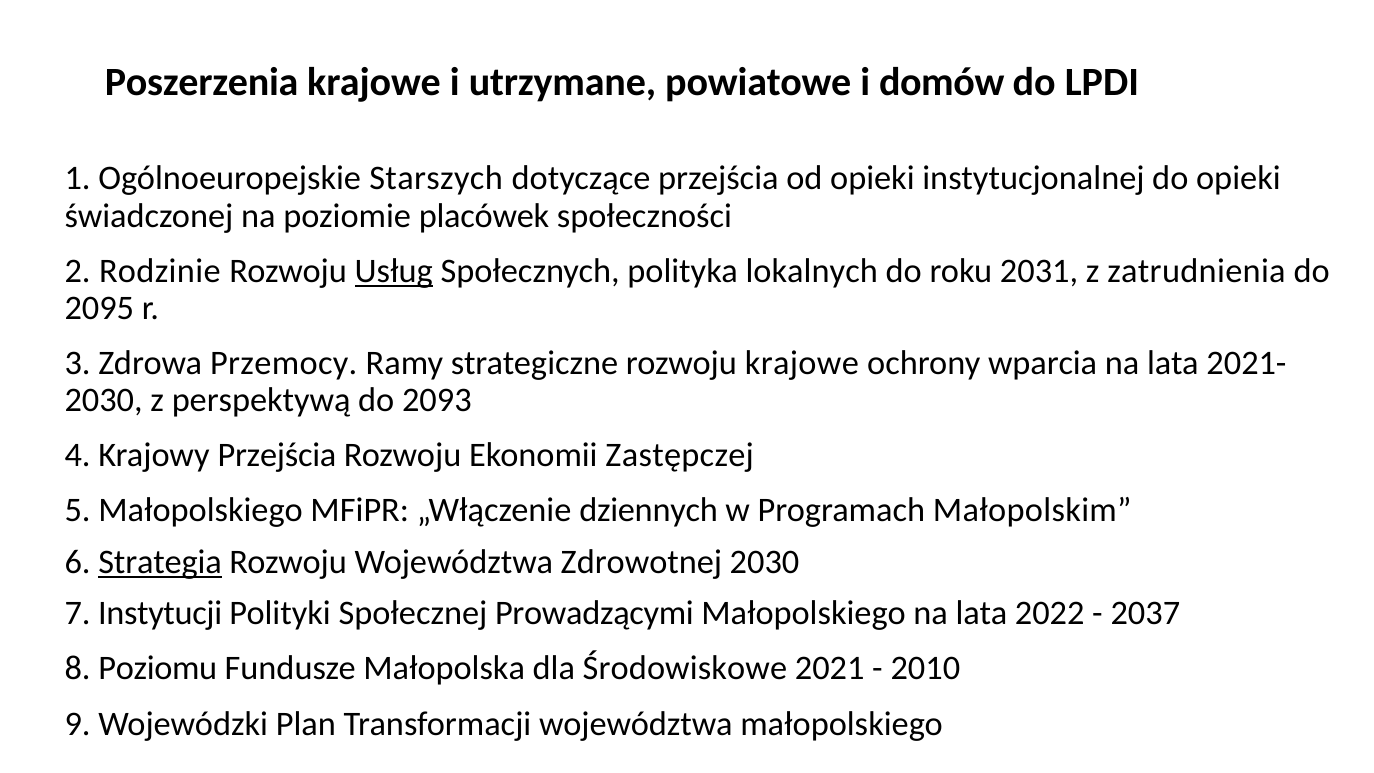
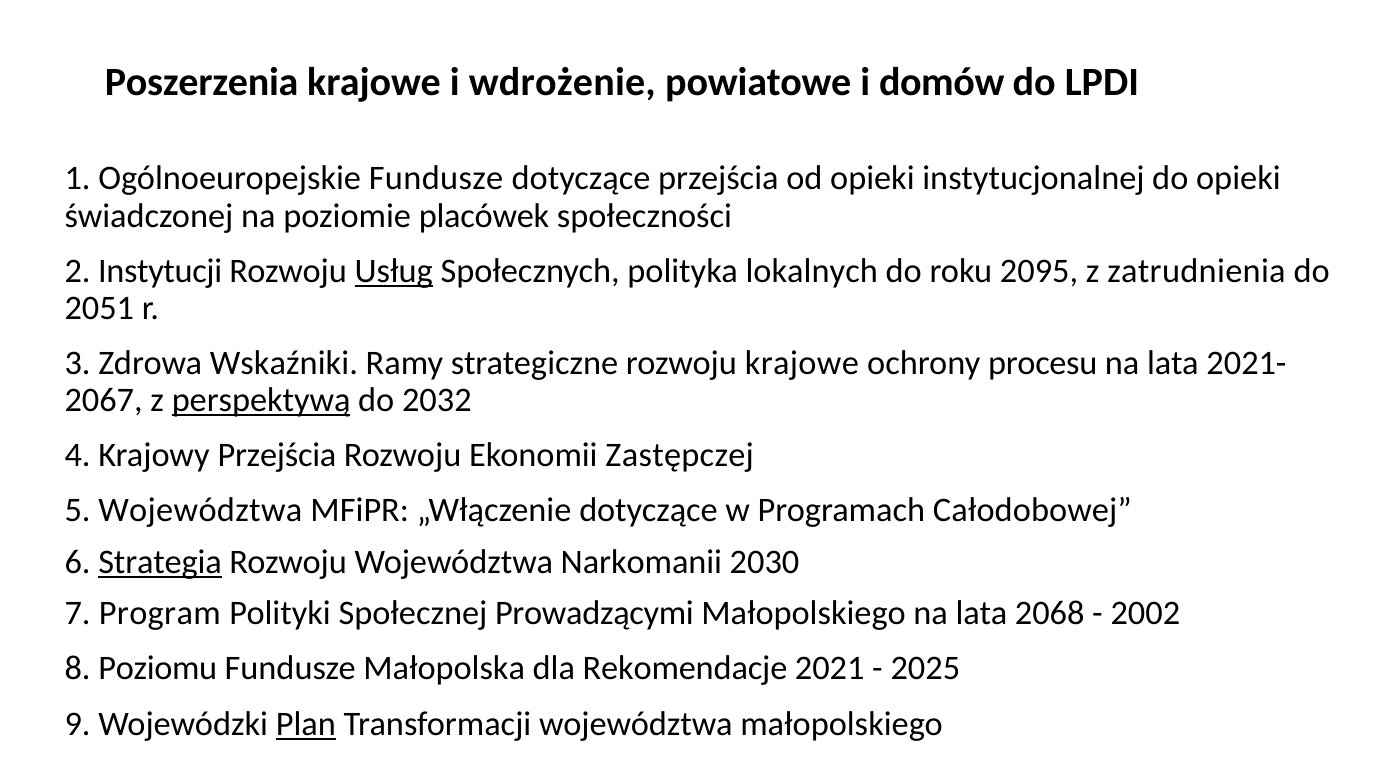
utrzymane: utrzymane -> wdrożenie
Ogólnoeuropejskie Starszych: Starszych -> Fundusze
Rodzinie: Rodzinie -> Instytucji
2031: 2031 -> 2095
2095: 2095 -> 2051
Przemocy: Przemocy -> Wskaźniki
wparcia: wparcia -> procesu
2030 at (104, 400): 2030 -> 2067
perspektywą underline: none -> present
2093: 2093 -> 2032
5 Małopolskiego: Małopolskiego -> Województwa
„Włączenie dziennych: dziennych -> dotyczące
Małopolskim: Małopolskim -> Całodobowej
Zdrowotnej: Zdrowotnej -> Narkomanii
Instytucji: Instytucji -> Program
2022: 2022 -> 2068
2037: 2037 -> 2002
Środowiskowe: Środowiskowe -> Rekomendacje
2010: 2010 -> 2025
Plan underline: none -> present
